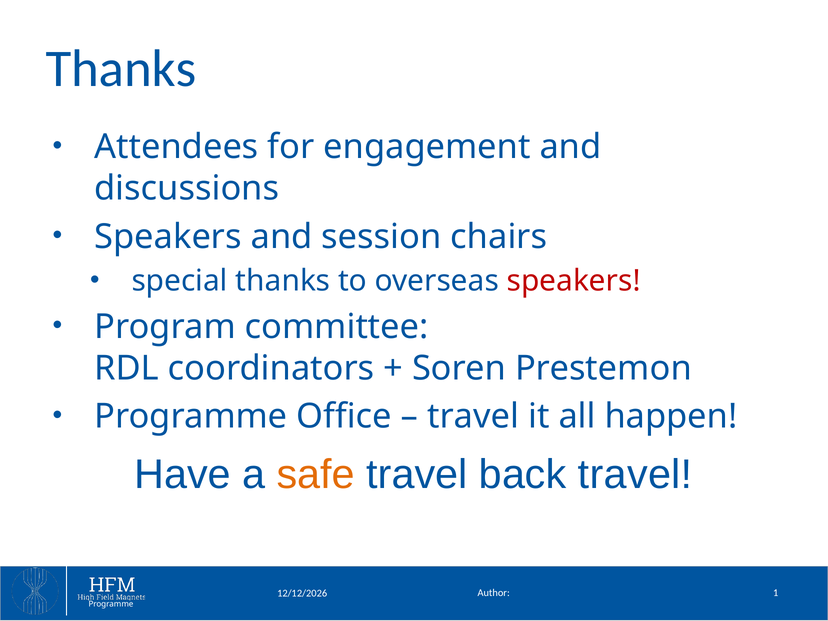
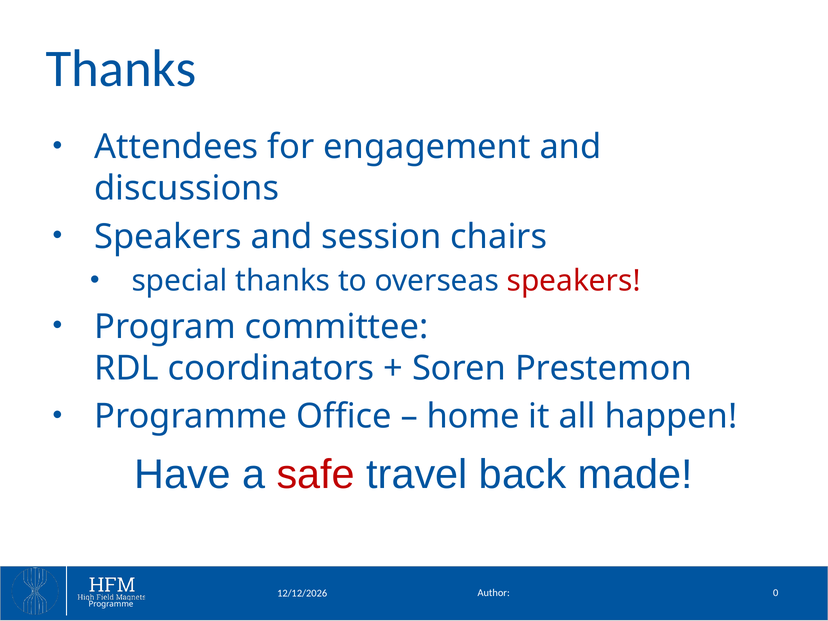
travel at (473, 417): travel -> home
safe colour: orange -> red
back travel: travel -> made
1: 1 -> 0
